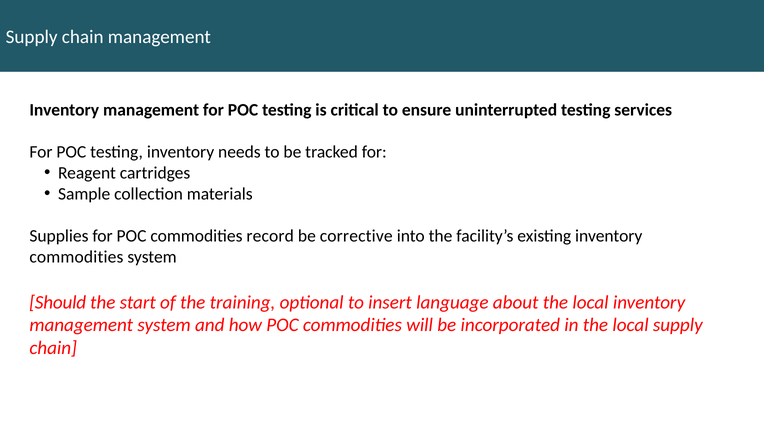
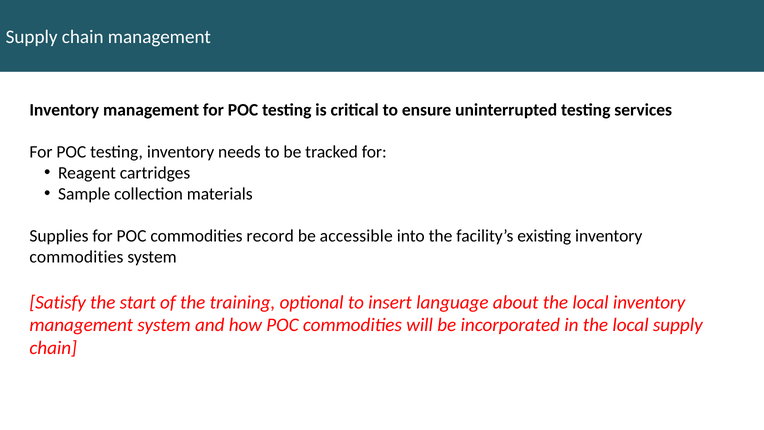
corrective: corrective -> accessible
Should: Should -> Satisfy
